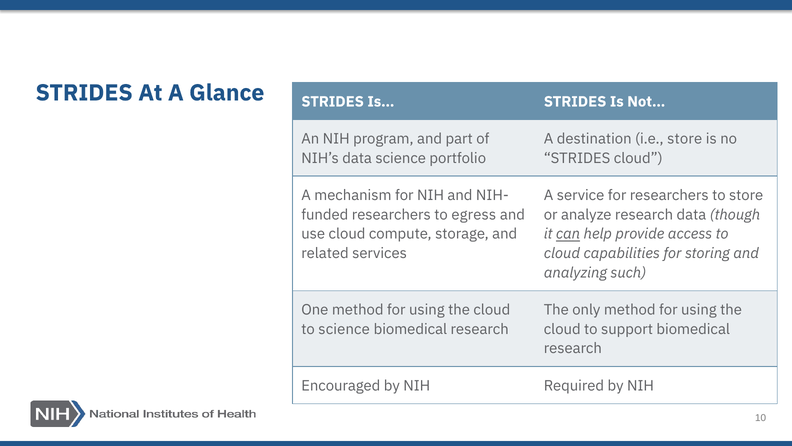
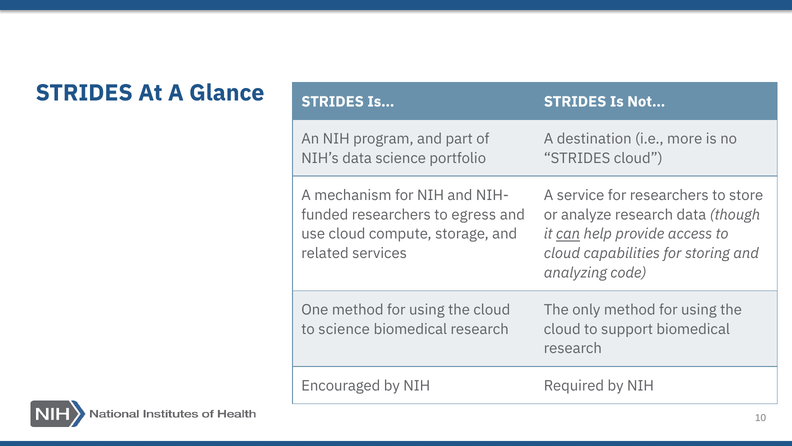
i.e store: store -> more
such: such -> code
